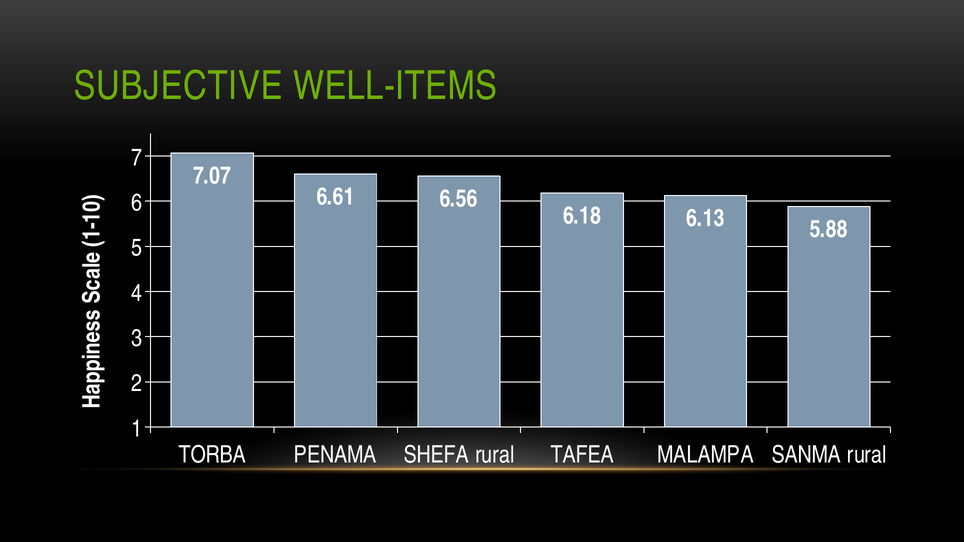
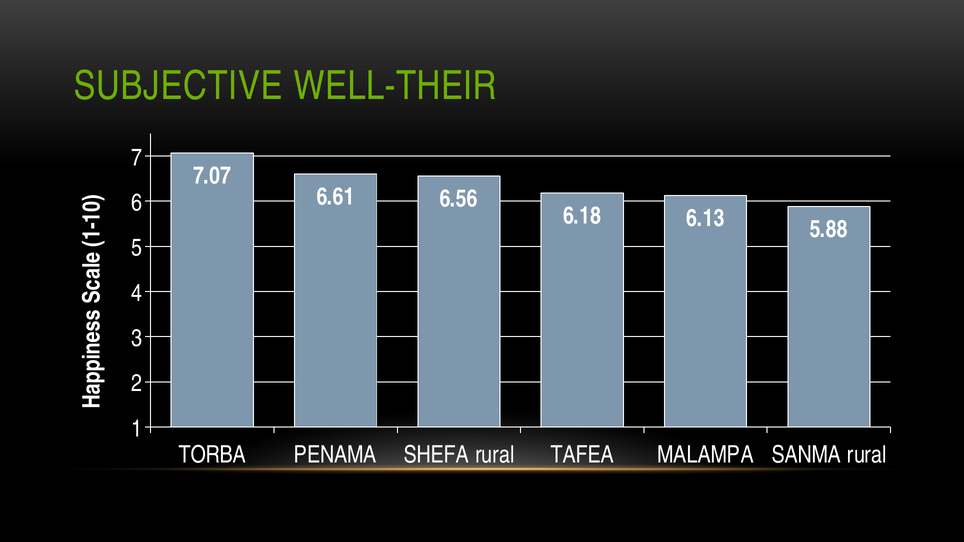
WELL-ITEMS: WELL-ITEMS -> WELL-THEIR
